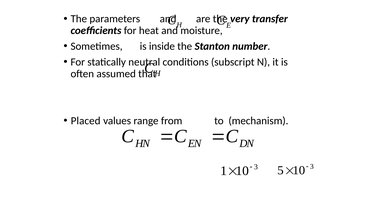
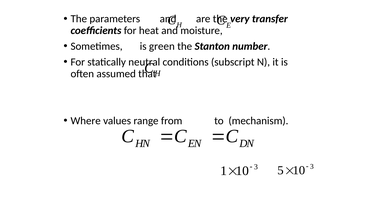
inside: inside -> green
Placed: Placed -> Where
